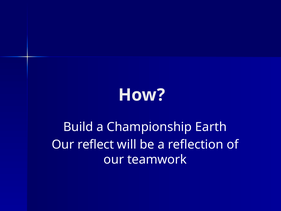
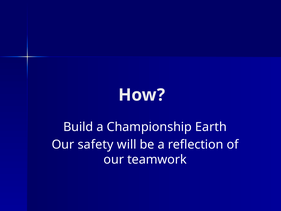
reflect: reflect -> safety
